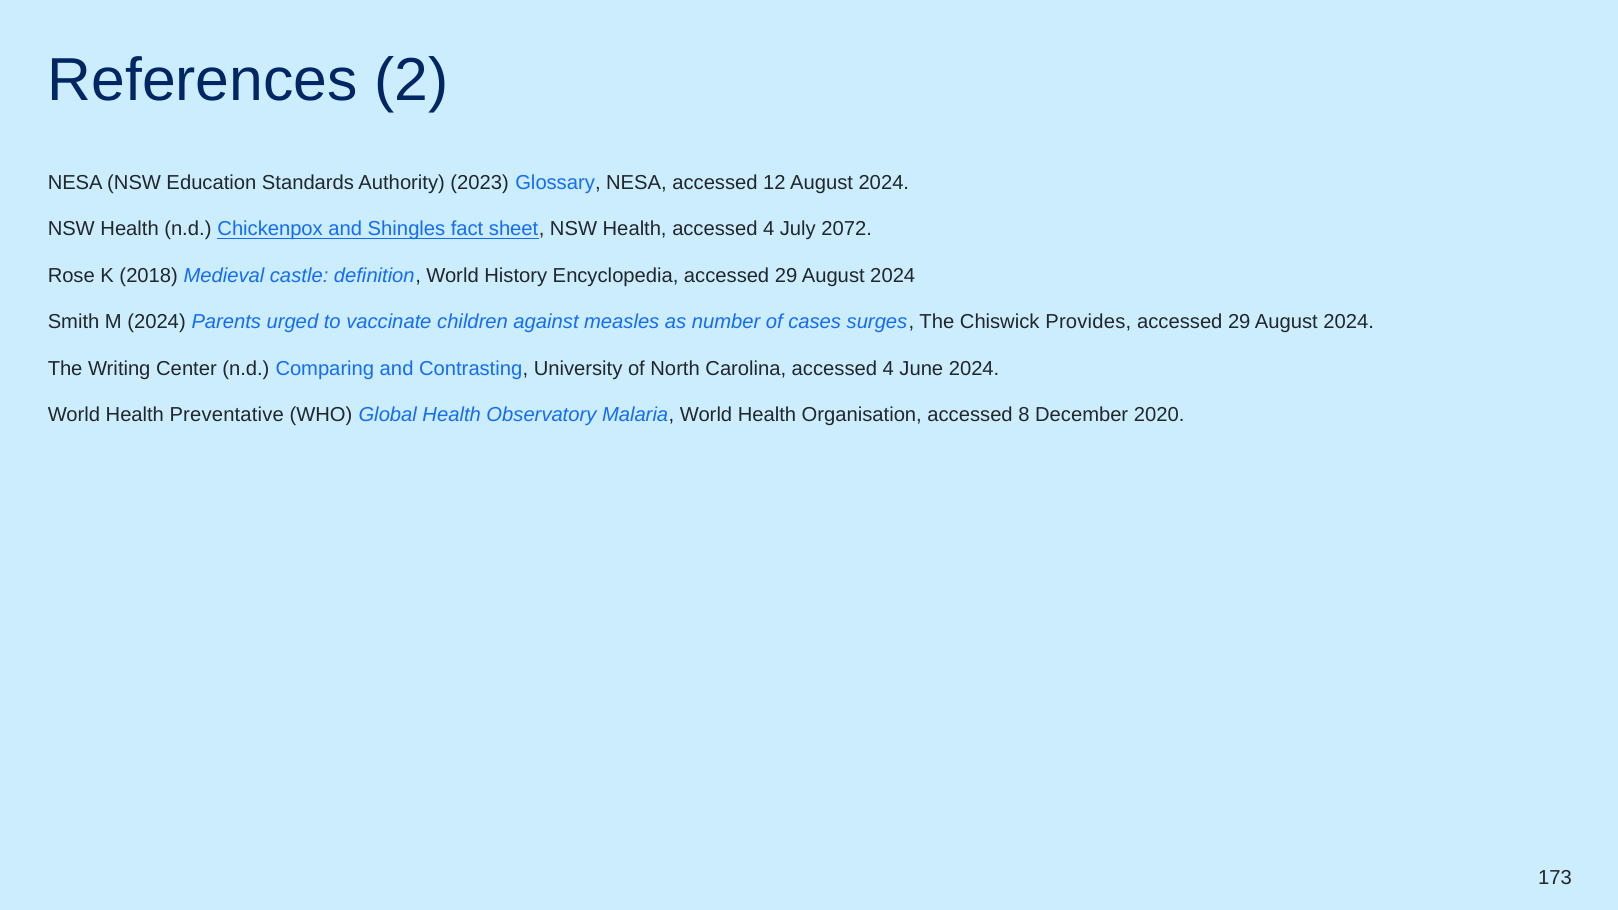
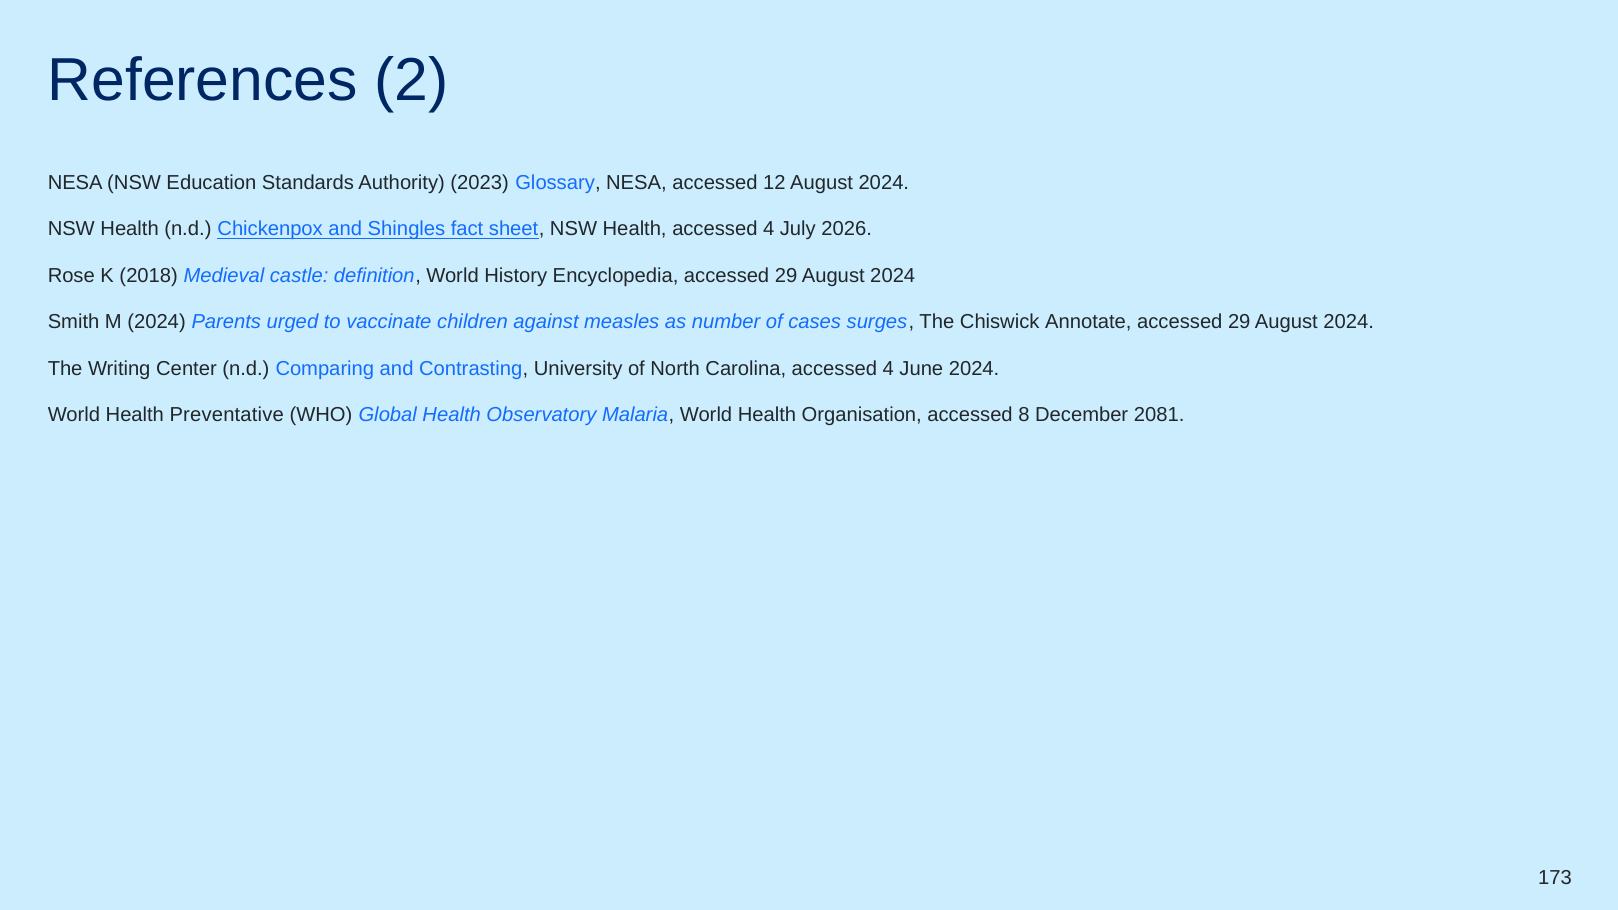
2072: 2072 -> 2026
Provides: Provides -> Annotate
2020: 2020 -> 2081
